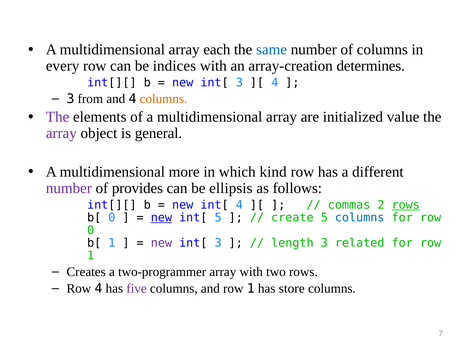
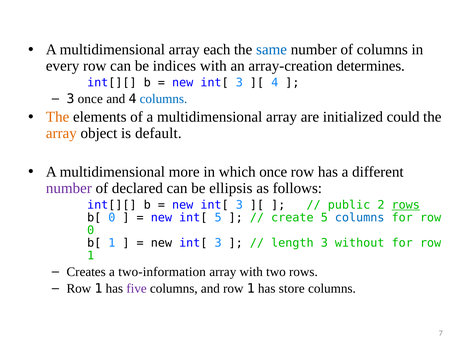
3 from: from -> once
columns at (164, 99) colour: orange -> blue
The at (58, 117) colour: purple -> orange
value: value -> could
array at (61, 133) colour: purple -> orange
general: general -> default
which kind: kind -> once
provides: provides -> declared
4 at (239, 205): 4 -> 3
commas: commas -> public
new at (161, 218) underline: present -> none
new at (161, 243) colour: purple -> black
related: related -> without
two-programmer: two-programmer -> two-information
4 at (98, 289): 4 -> 1
